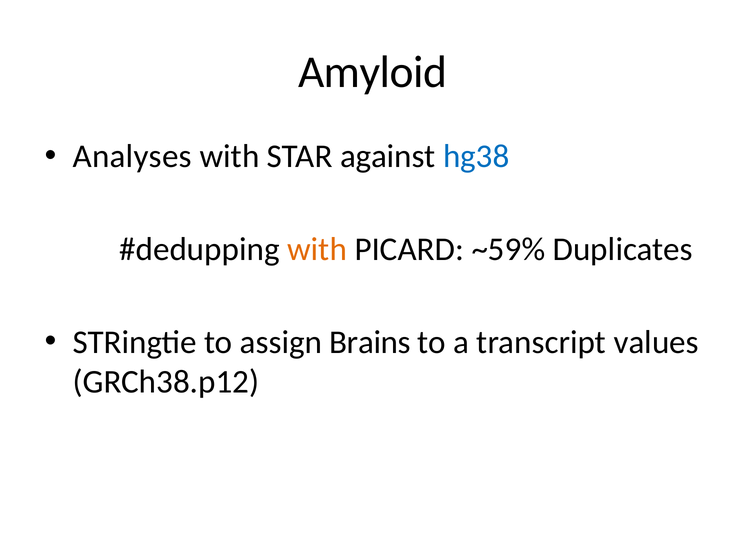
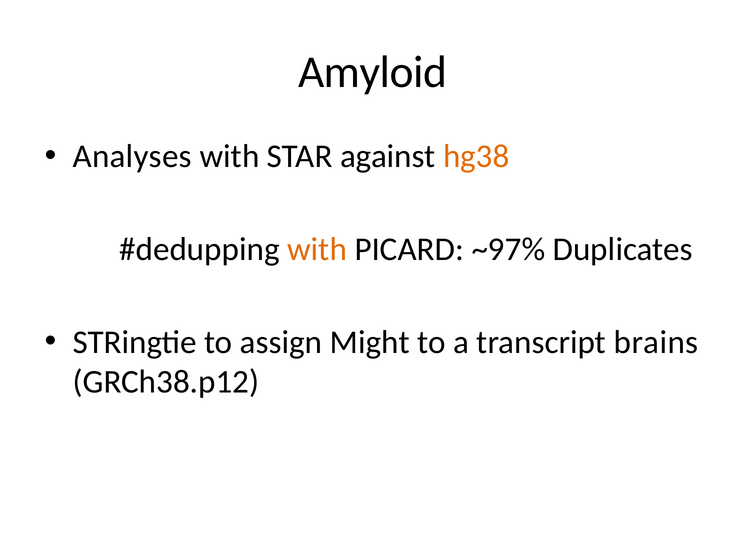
hg38 colour: blue -> orange
~59%: ~59% -> ~97%
Brains: Brains -> Might
values: values -> brains
